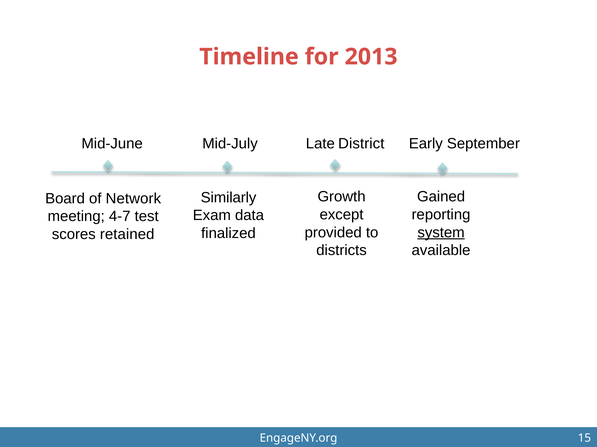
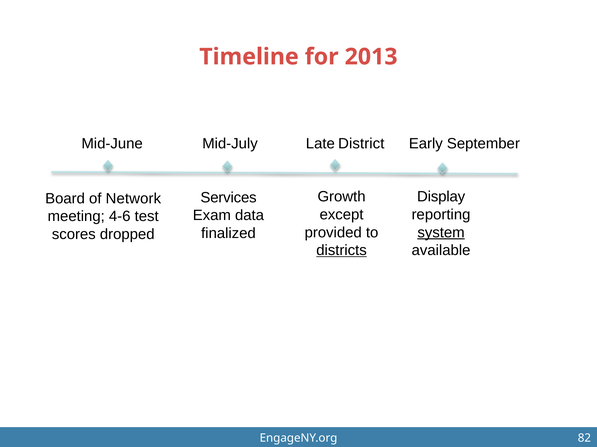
Gained: Gained -> Display
Similarly: Similarly -> Services
4-7: 4-7 -> 4-6
retained: retained -> dropped
districts underline: none -> present
15: 15 -> 82
